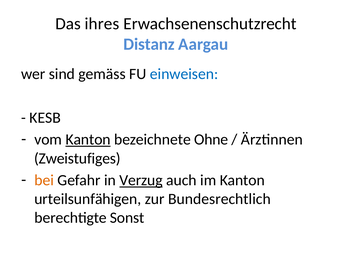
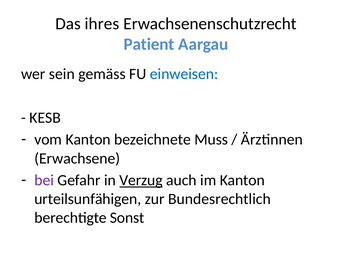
Distanz: Distanz -> Patient
sind: sind -> sein
Kanton at (88, 140) underline: present -> none
Ohne: Ohne -> Muss
Zweistufiges: Zweistufiges -> Erwachsene
bei colour: orange -> purple
